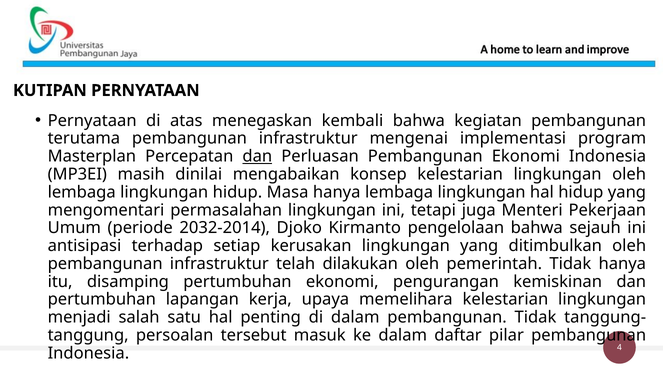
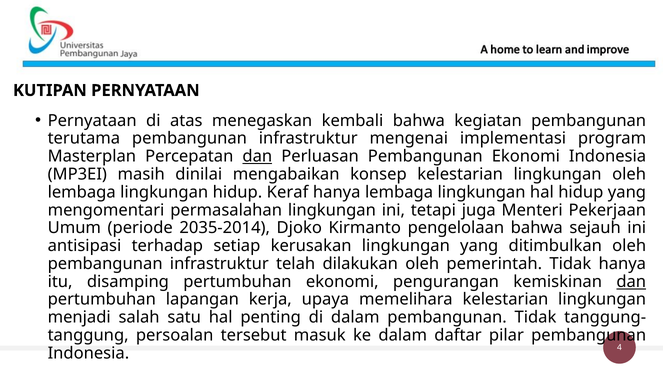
Masa: Masa -> Keraf
2032-2014: 2032-2014 -> 2035-2014
dan at (631, 282) underline: none -> present
